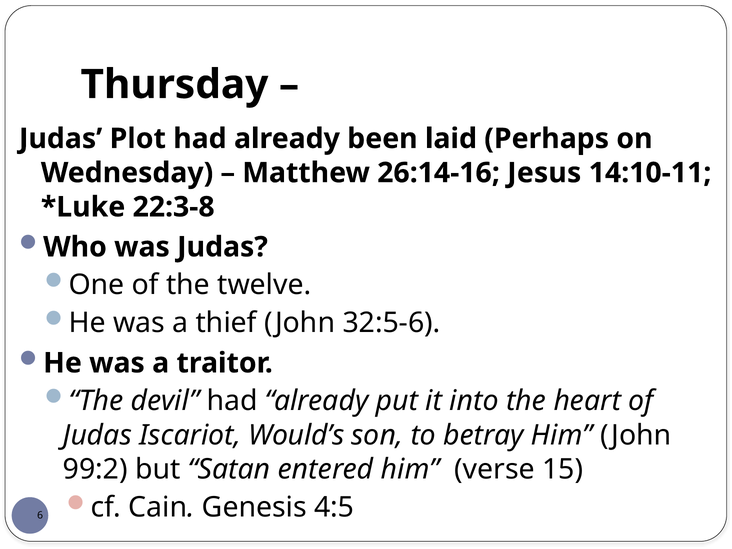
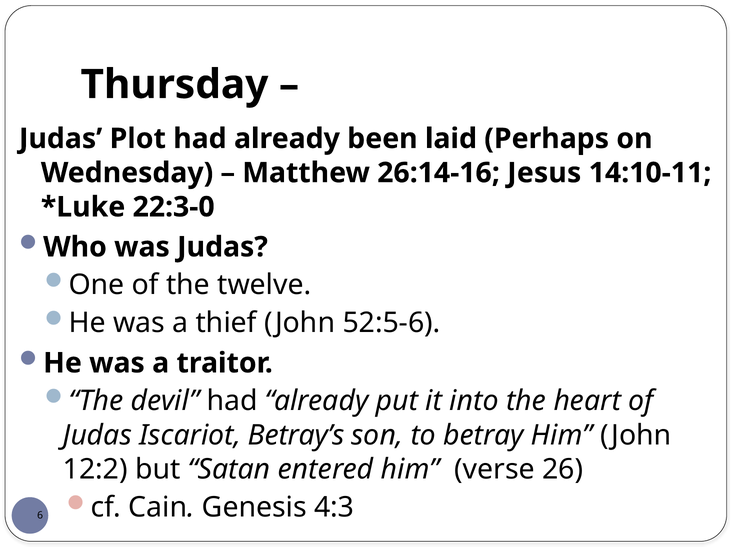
22:3-8: 22:3-8 -> 22:3-0
32:5-6: 32:5-6 -> 52:5-6
Would’s: Would’s -> Betray’s
99:2: 99:2 -> 12:2
15: 15 -> 26
4:5: 4:5 -> 4:3
